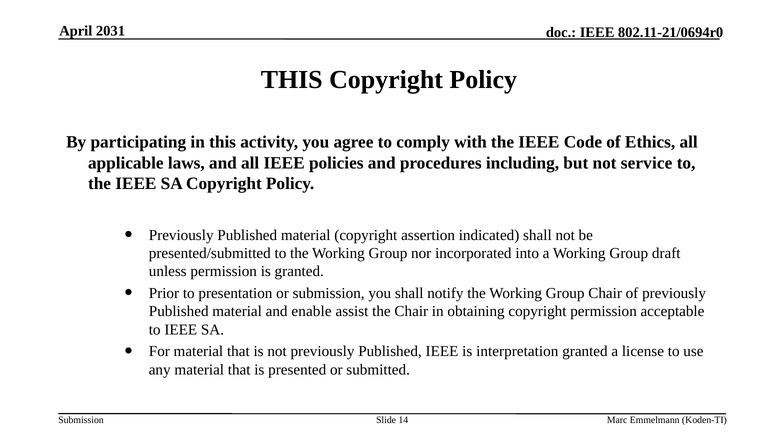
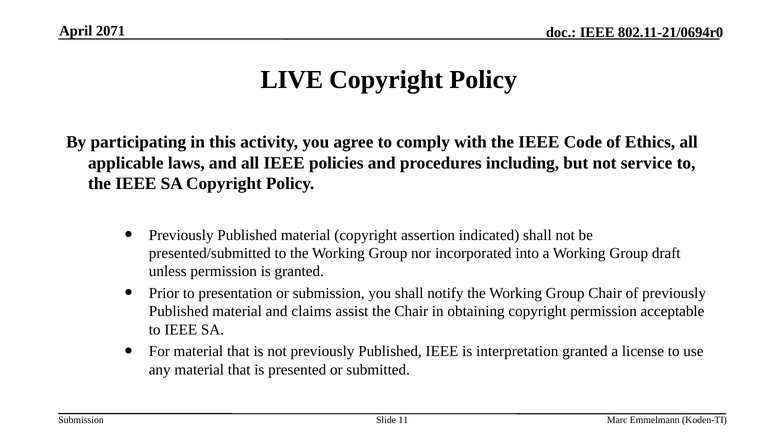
2031: 2031 -> 2071
THIS at (292, 80): THIS -> LIVE
enable: enable -> claims
14: 14 -> 11
